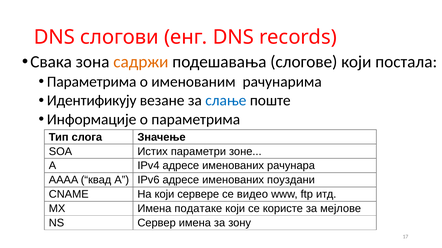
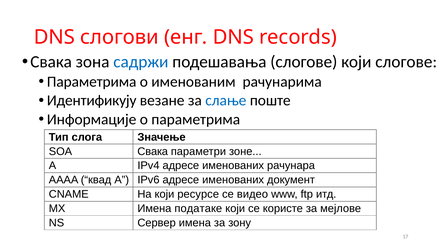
садржи colour: orange -> blue
који постала: постала -> слогове
SOA Истих: Истих -> Свака
поуздани: поуздани -> документ
сервере: сервере -> ресурсе
